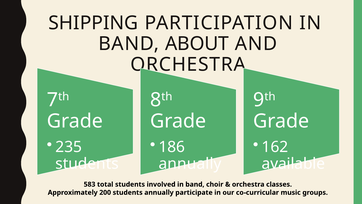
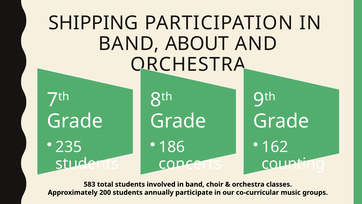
annually at (190, 163): annually -> concerts
available: available -> counting
